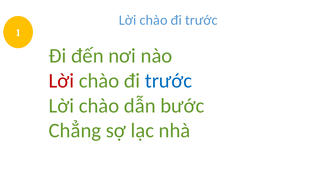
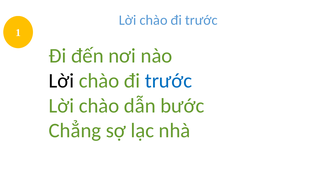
Lời at (61, 81) colour: red -> black
